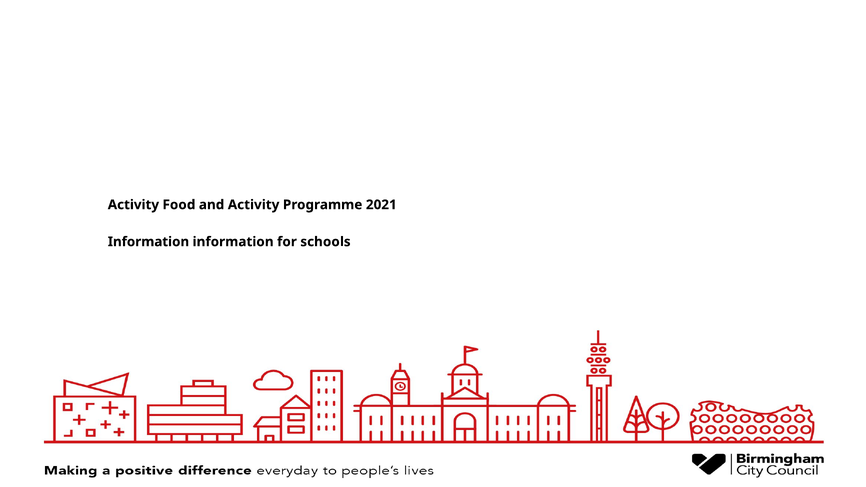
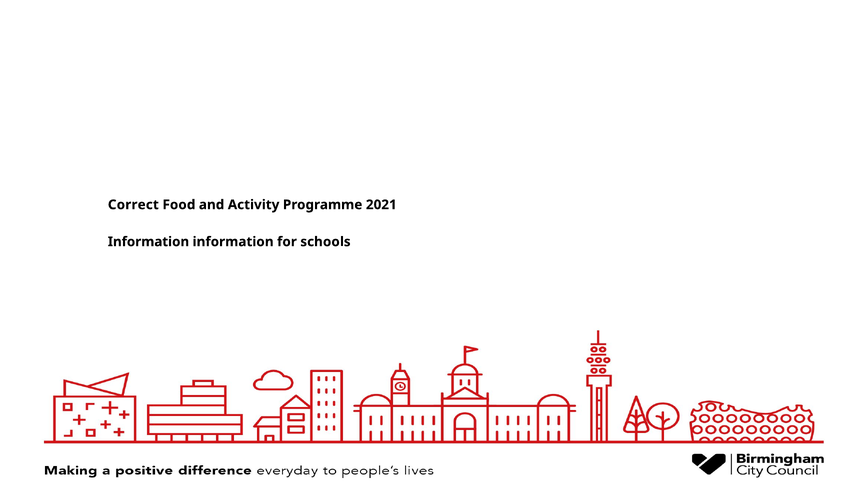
Activity at (133, 205): Activity -> Correct
